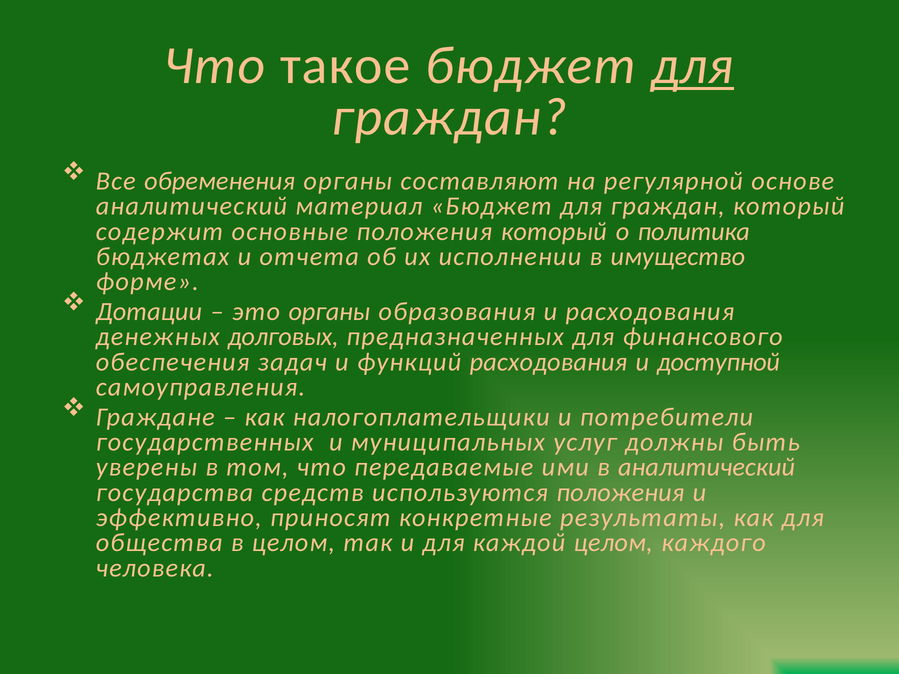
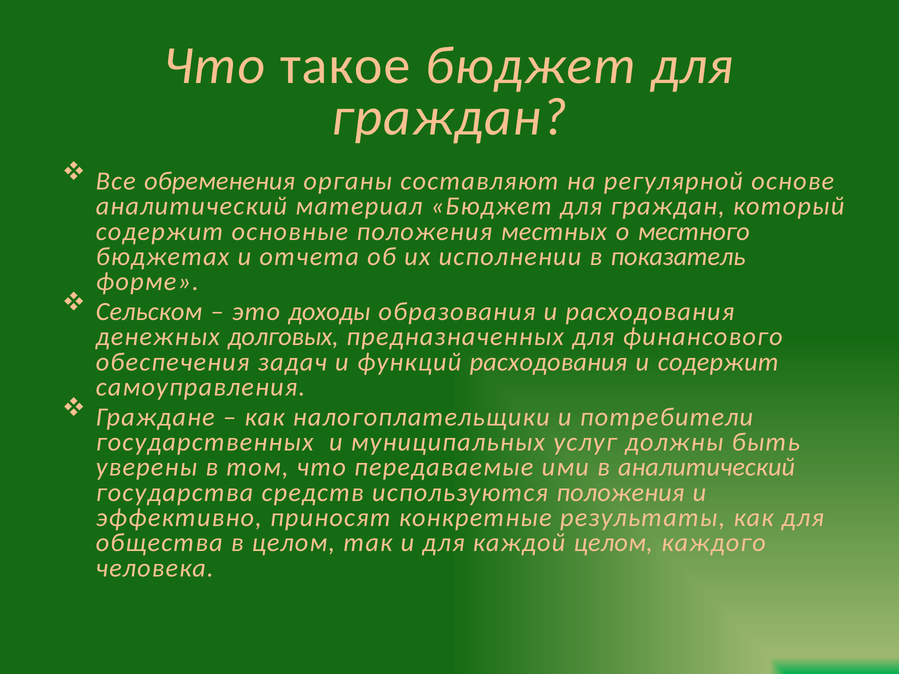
для at (692, 65) underline: present -> none
положения который: который -> местных
политика: политика -> местного
имущество: имущество -> показатель
Дотации: Дотации -> Сельском
это органы: органы -> доходы
и доступной: доступной -> содержит
